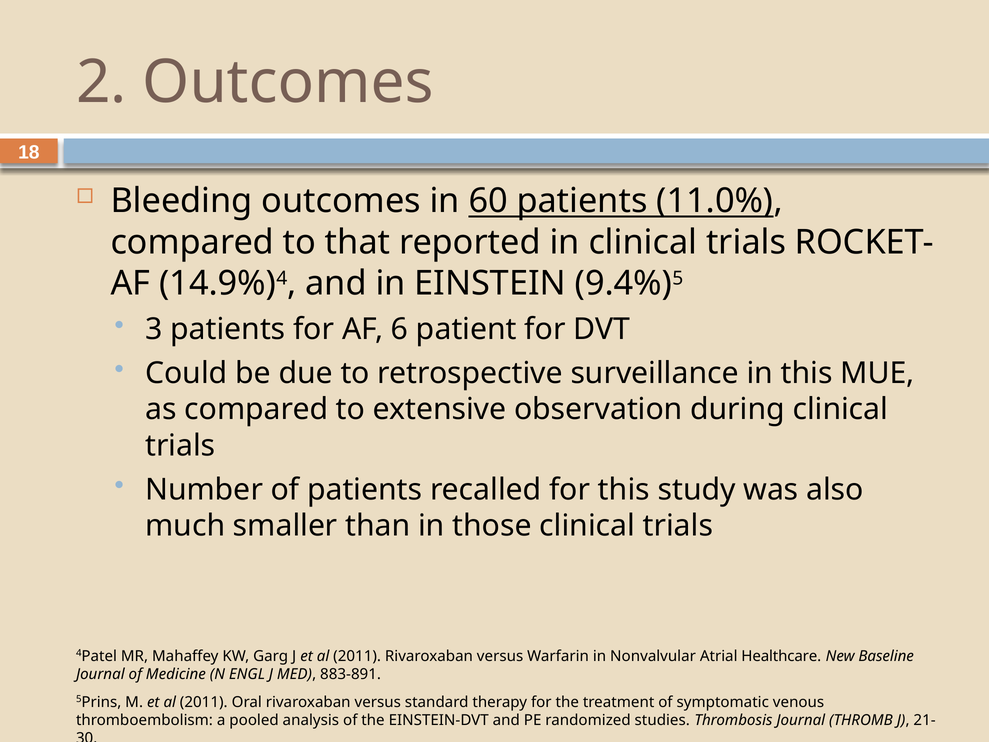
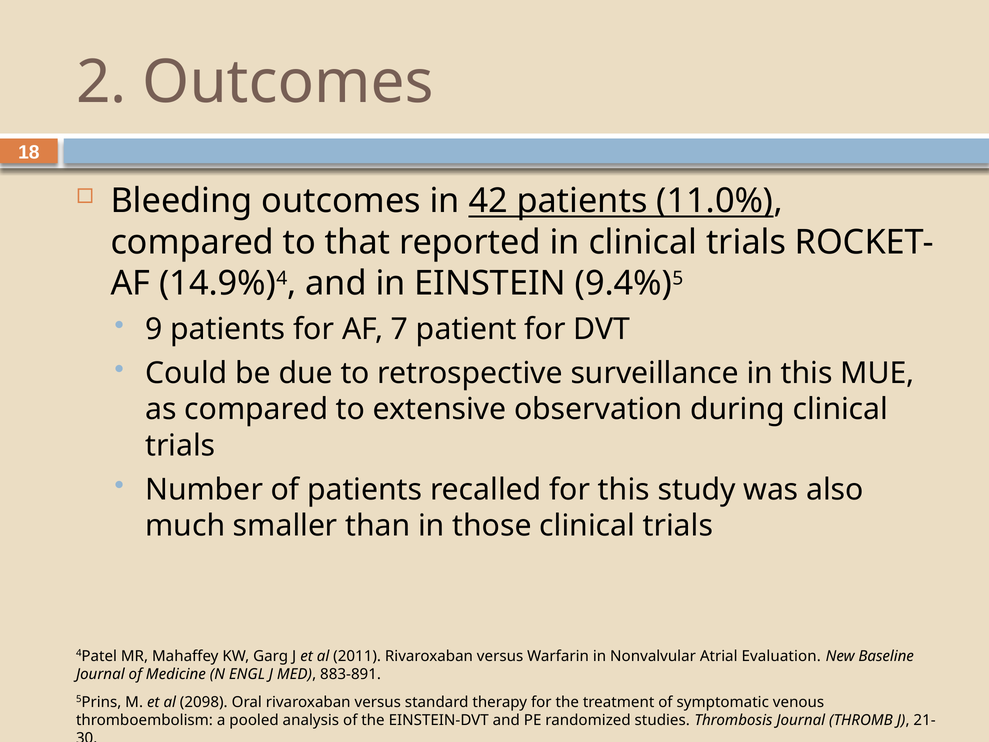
60: 60 -> 42
3: 3 -> 9
6: 6 -> 7
Healthcare: Healthcare -> Evaluation
M et al 2011: 2011 -> 2098
